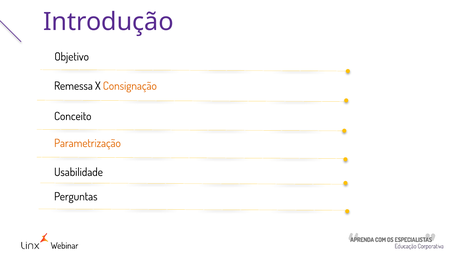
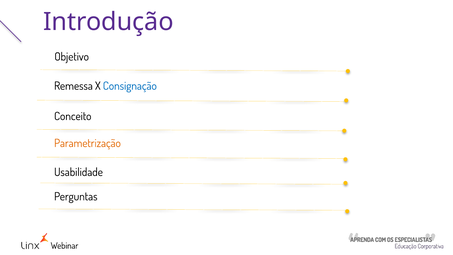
Consignação colour: orange -> blue
